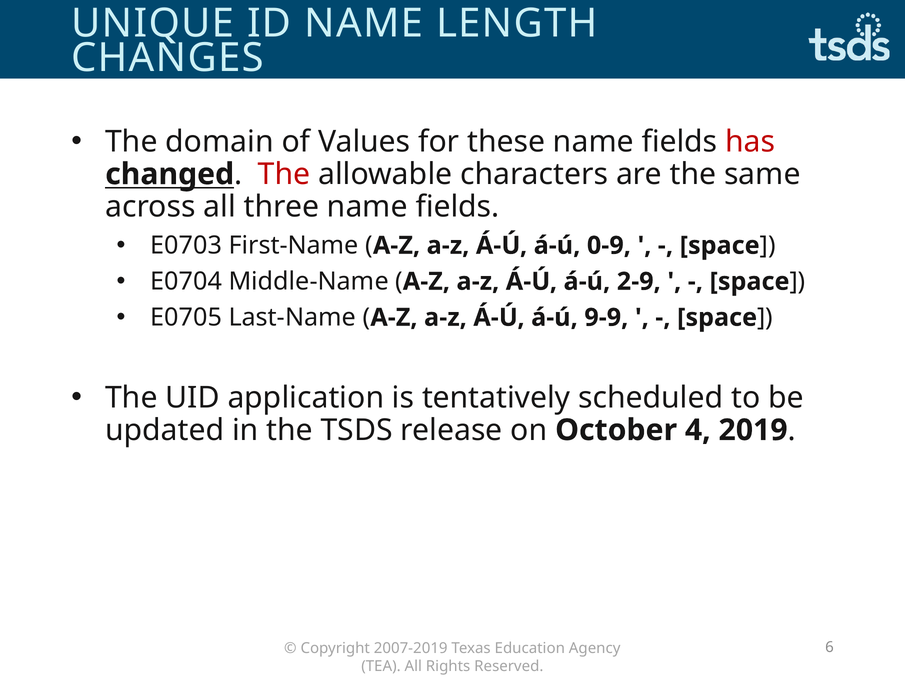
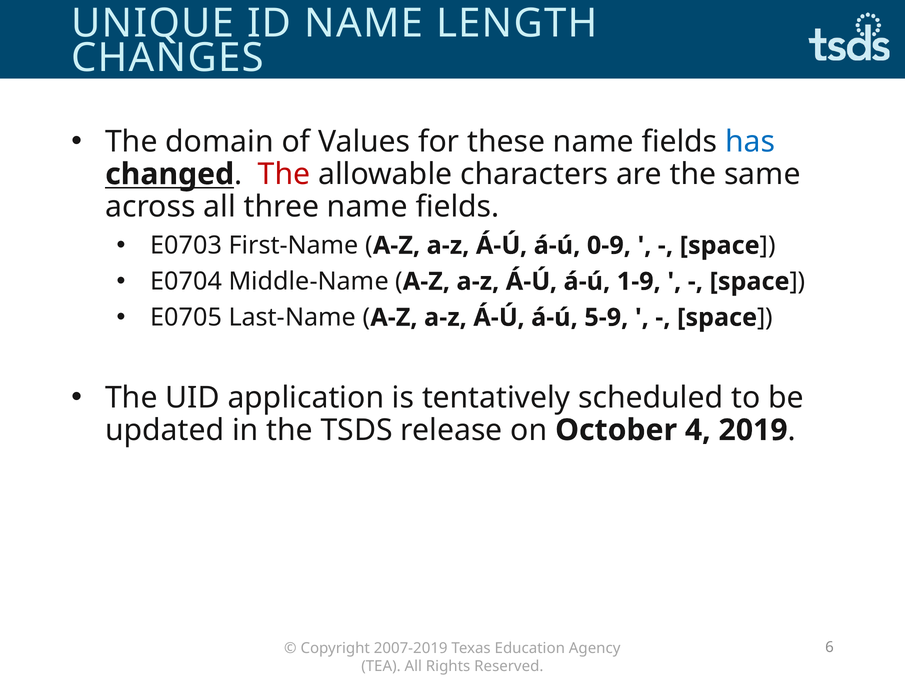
has colour: red -> blue
2-9: 2-9 -> 1-9
9-9: 9-9 -> 5-9
